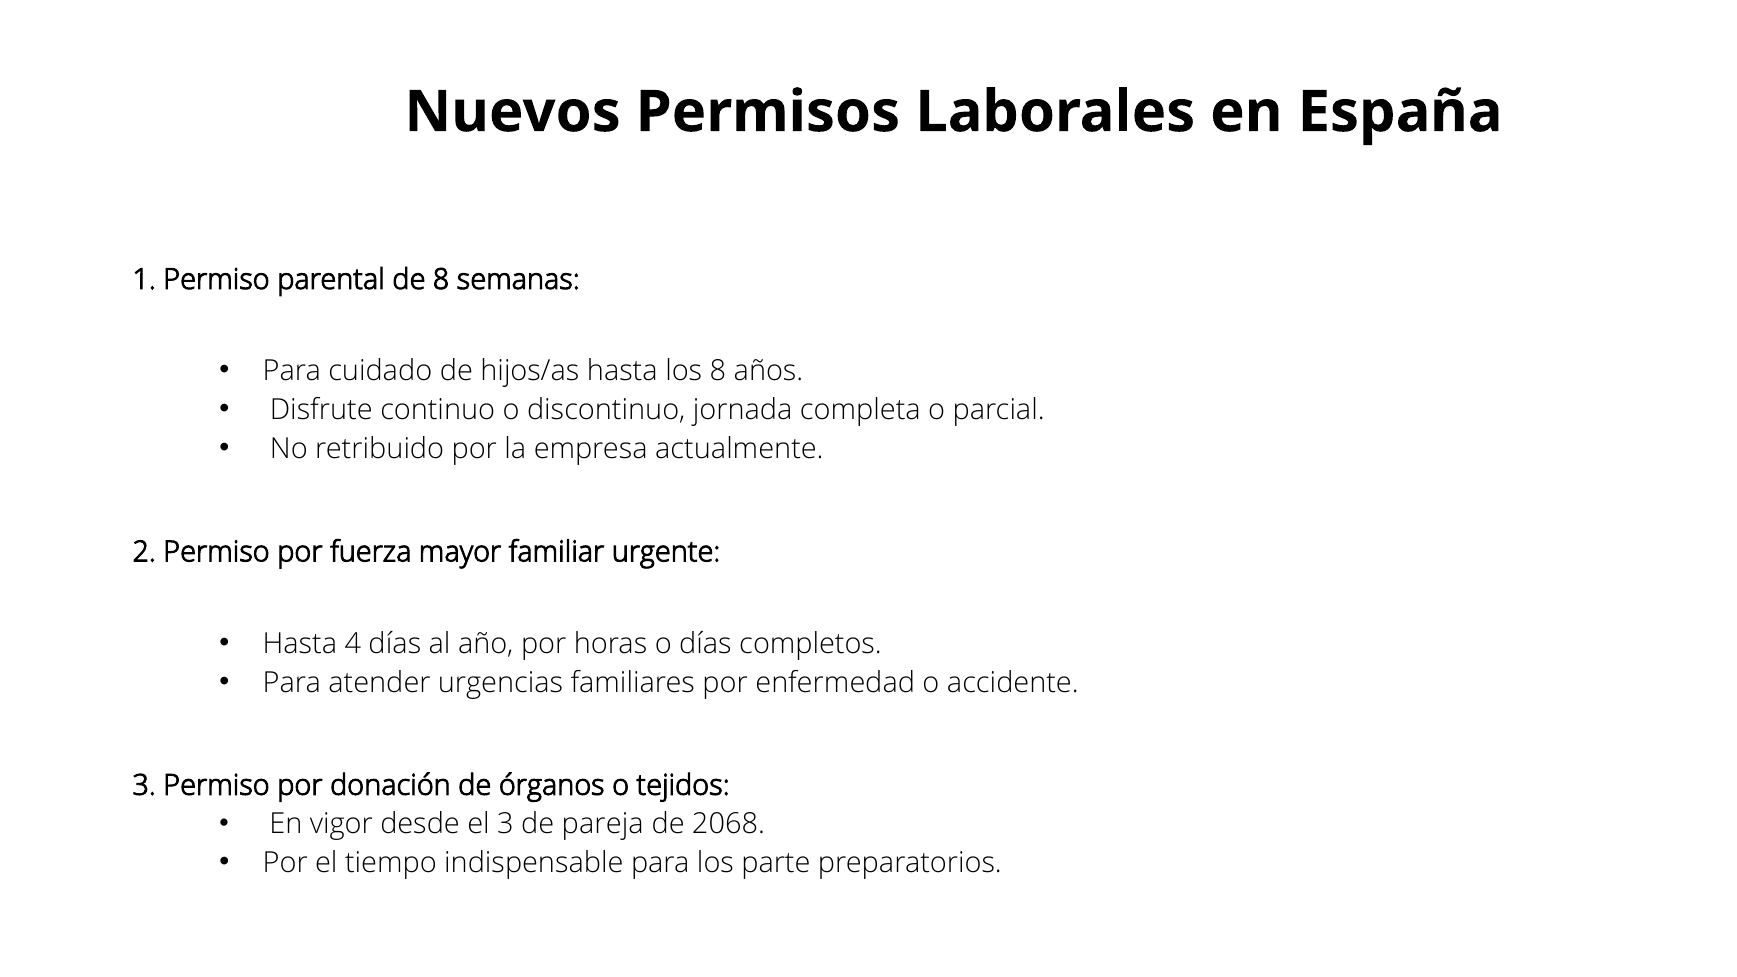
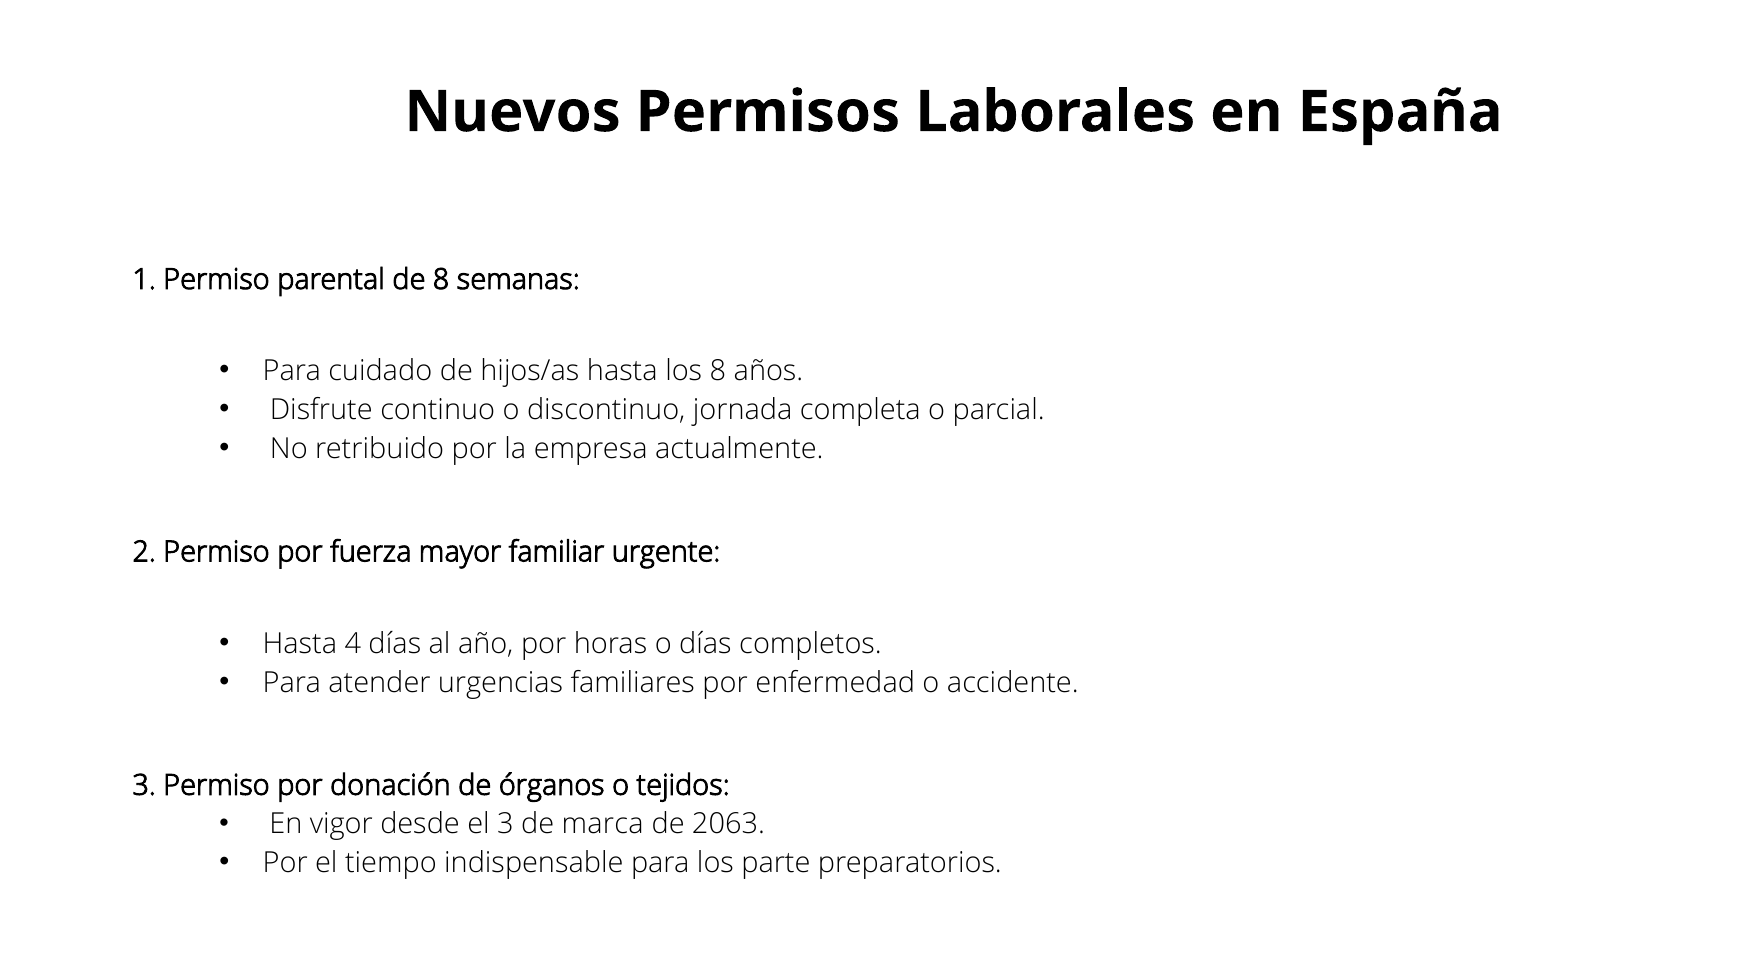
pareja: pareja -> marca
2068: 2068 -> 2063
